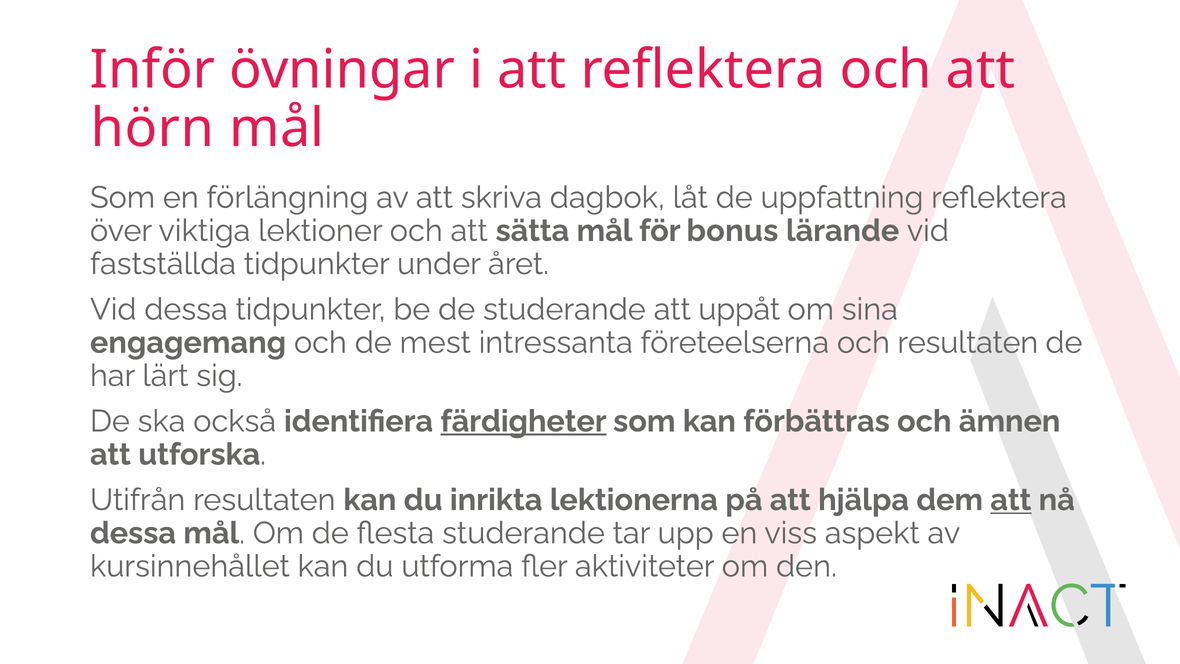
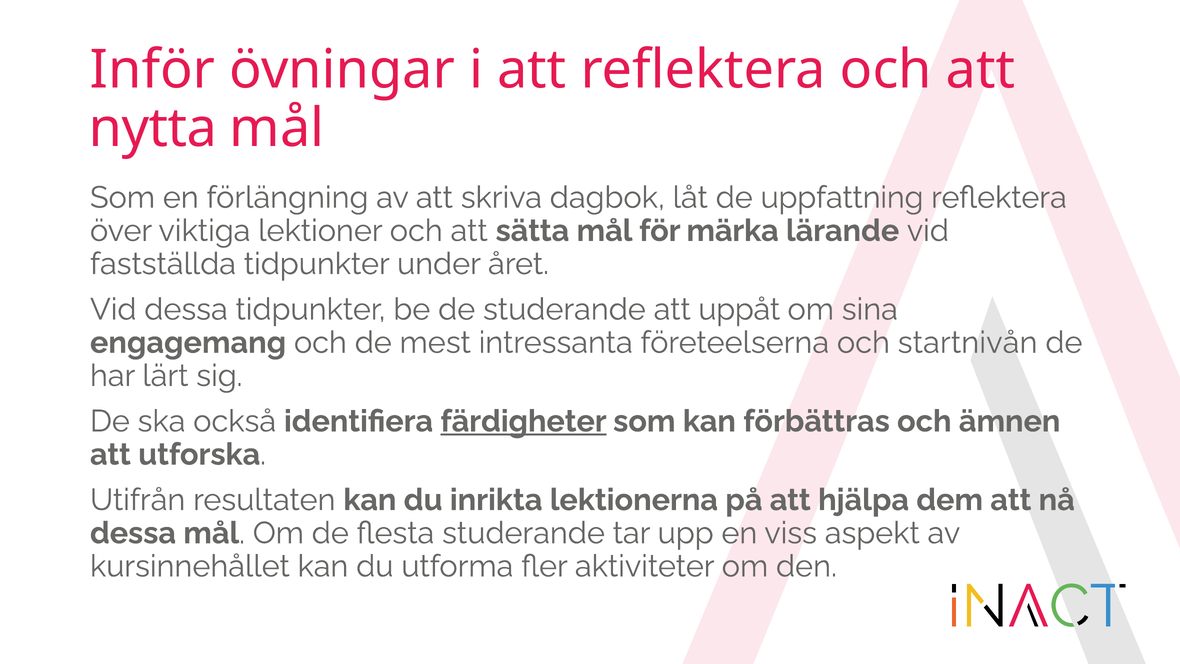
hörn: hörn -> nytta
bonus: bonus -> märka
och resultaten: resultaten -> startnivån
att at (1011, 500) underline: present -> none
